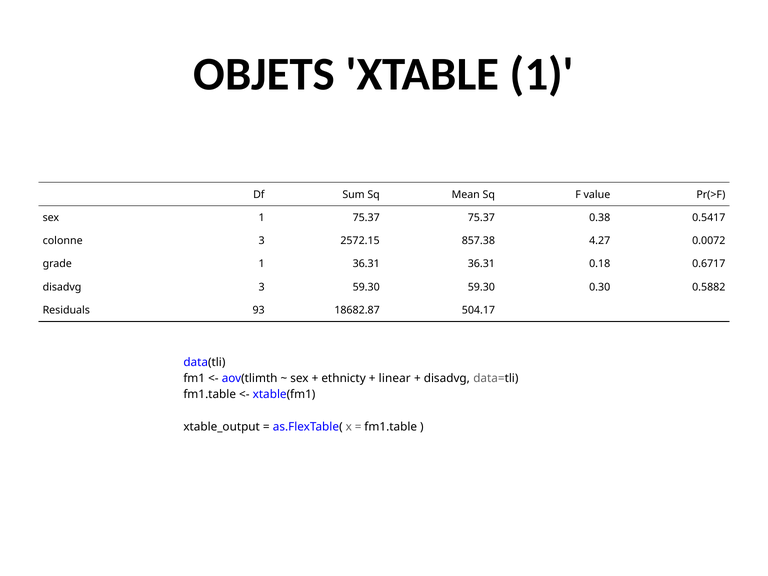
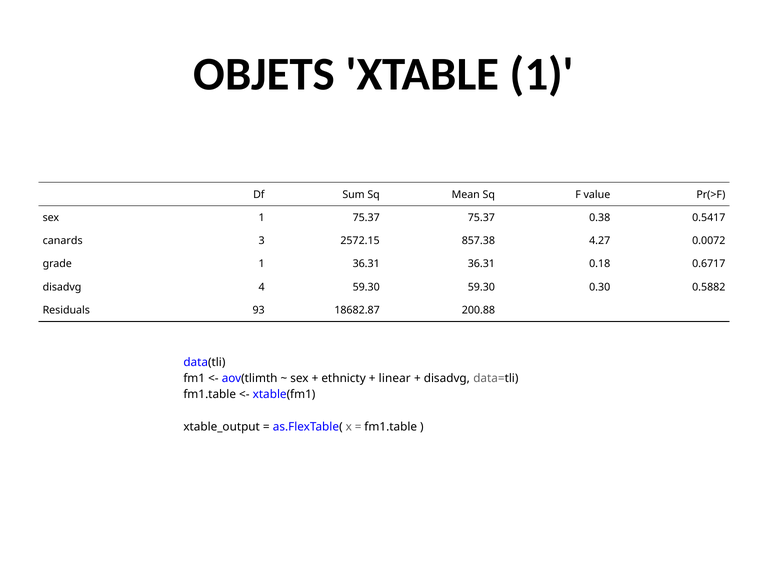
colonne: colonne -> canards
disadvg 3: 3 -> 4
504.17: 504.17 -> 200.88
